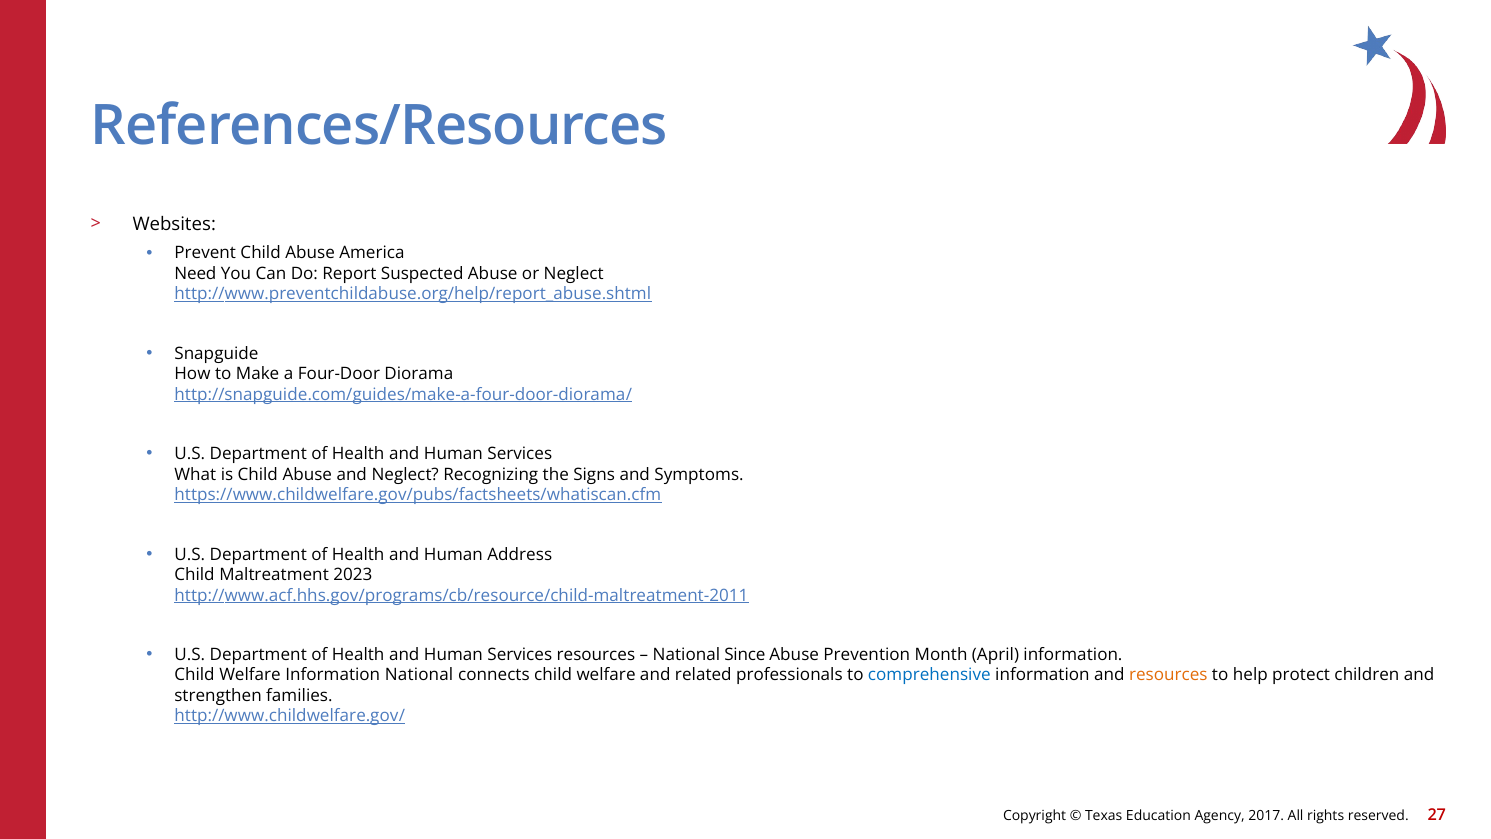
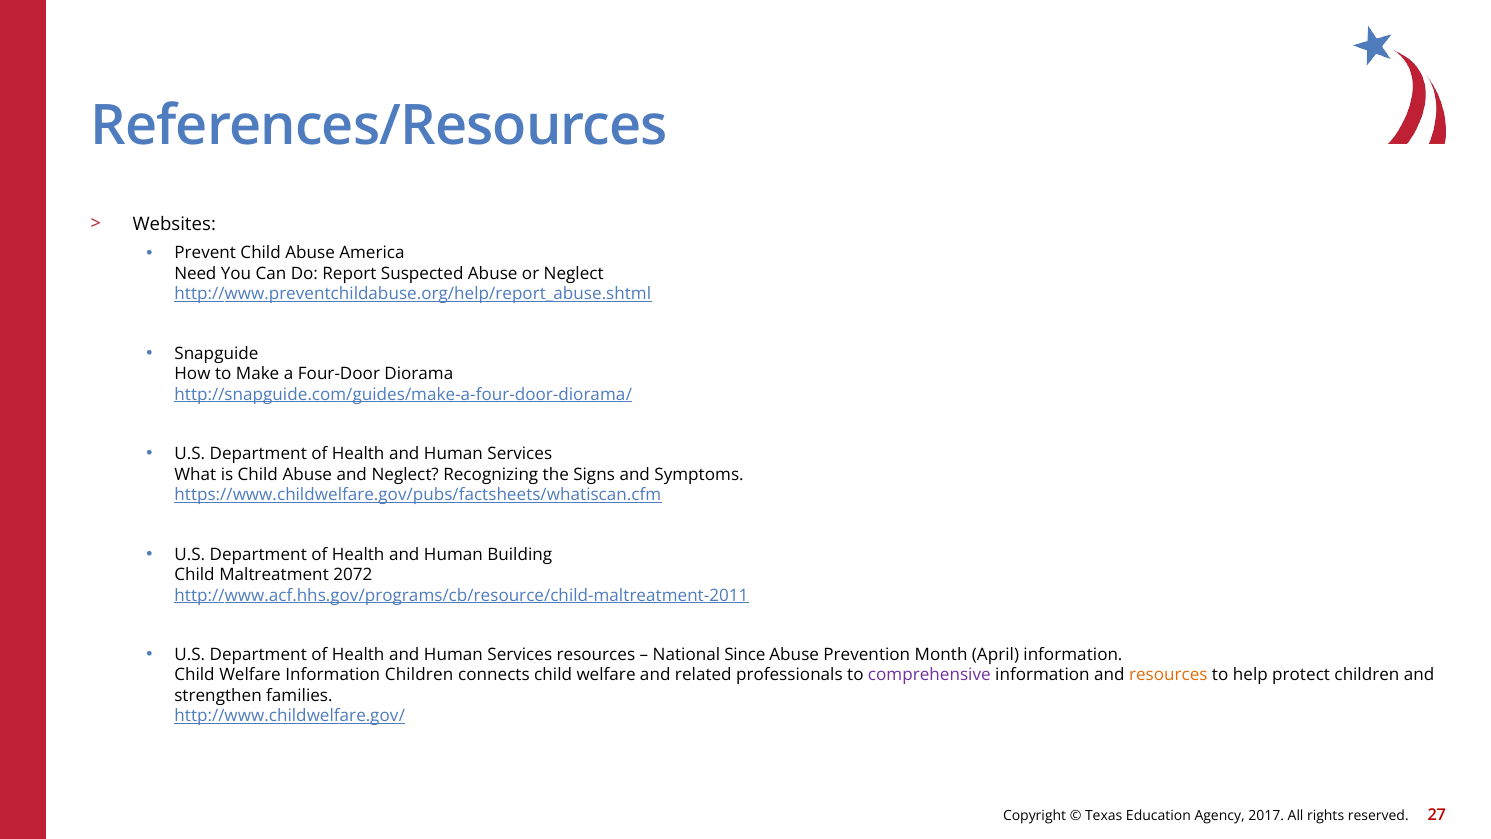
Address: Address -> Building
2023: 2023 -> 2072
Information National: National -> Children
comprehensive colour: blue -> purple
